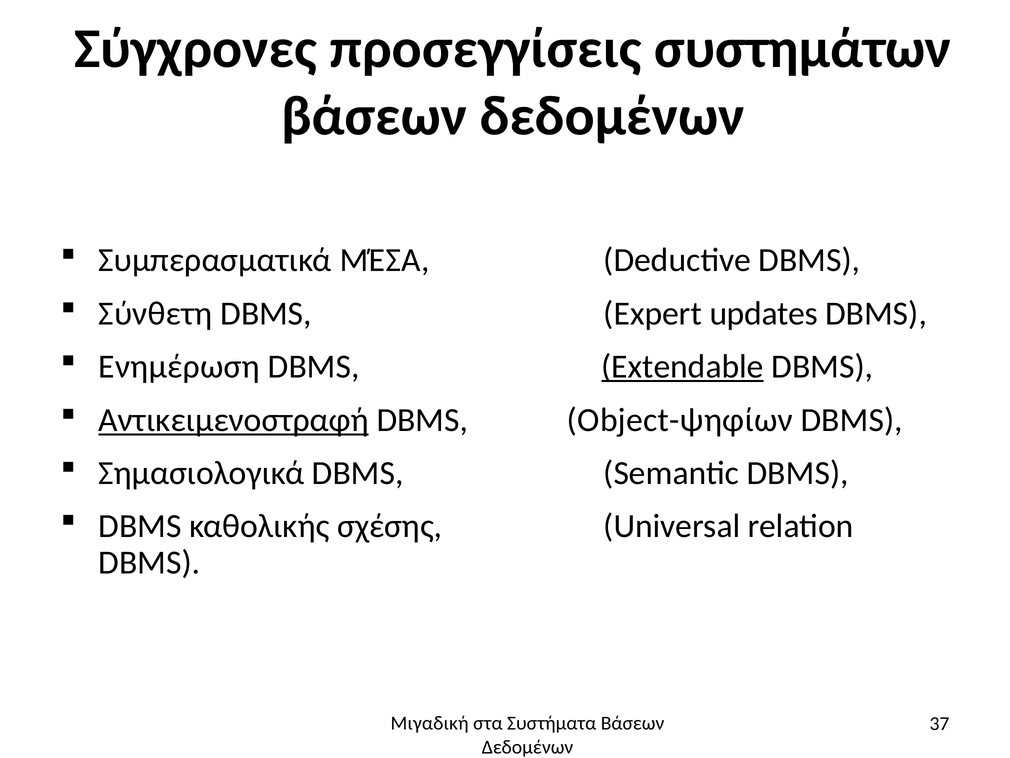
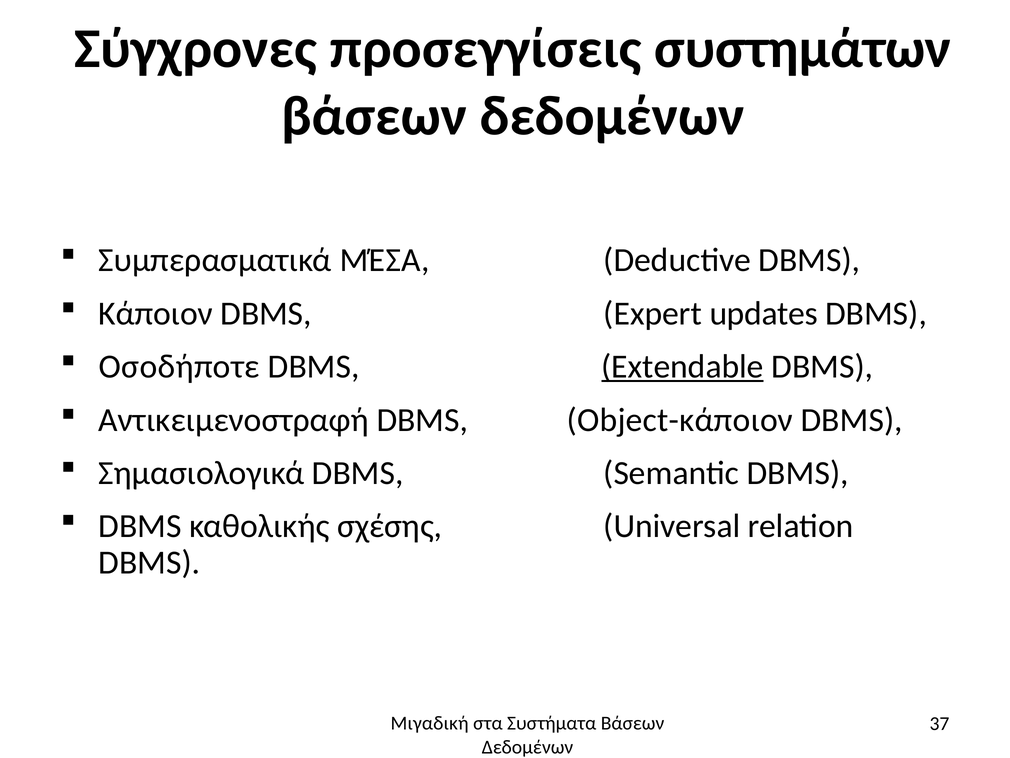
Σύνθετη: Σύνθετη -> Κάποιον
Ενημέρωση: Ενημέρωση -> Οσοδήποτε
Αντικειμενοστραφή underline: present -> none
Object-ψηφίων: Object-ψηφίων -> Object-κάποιον
